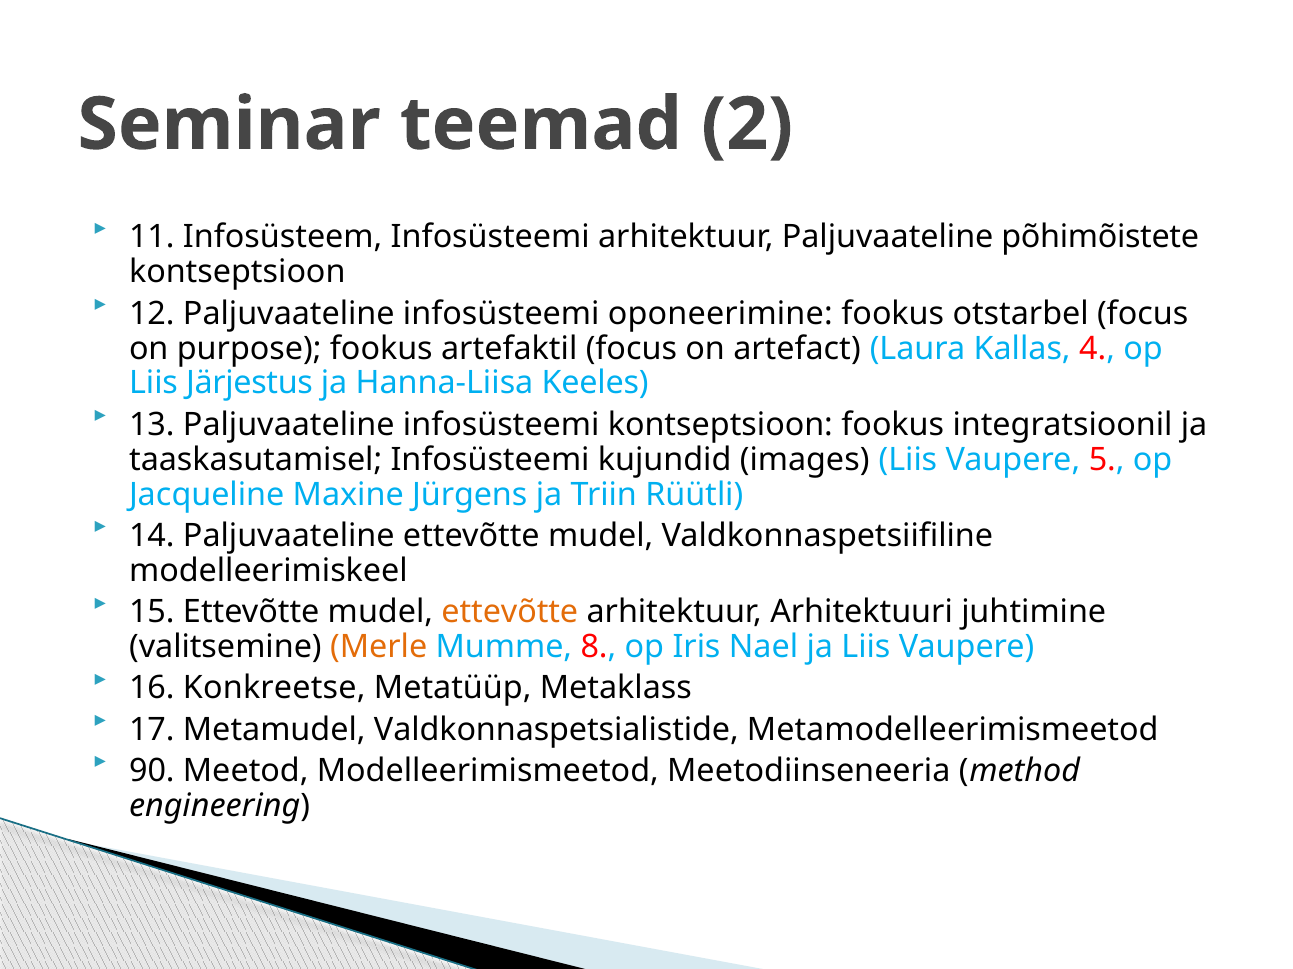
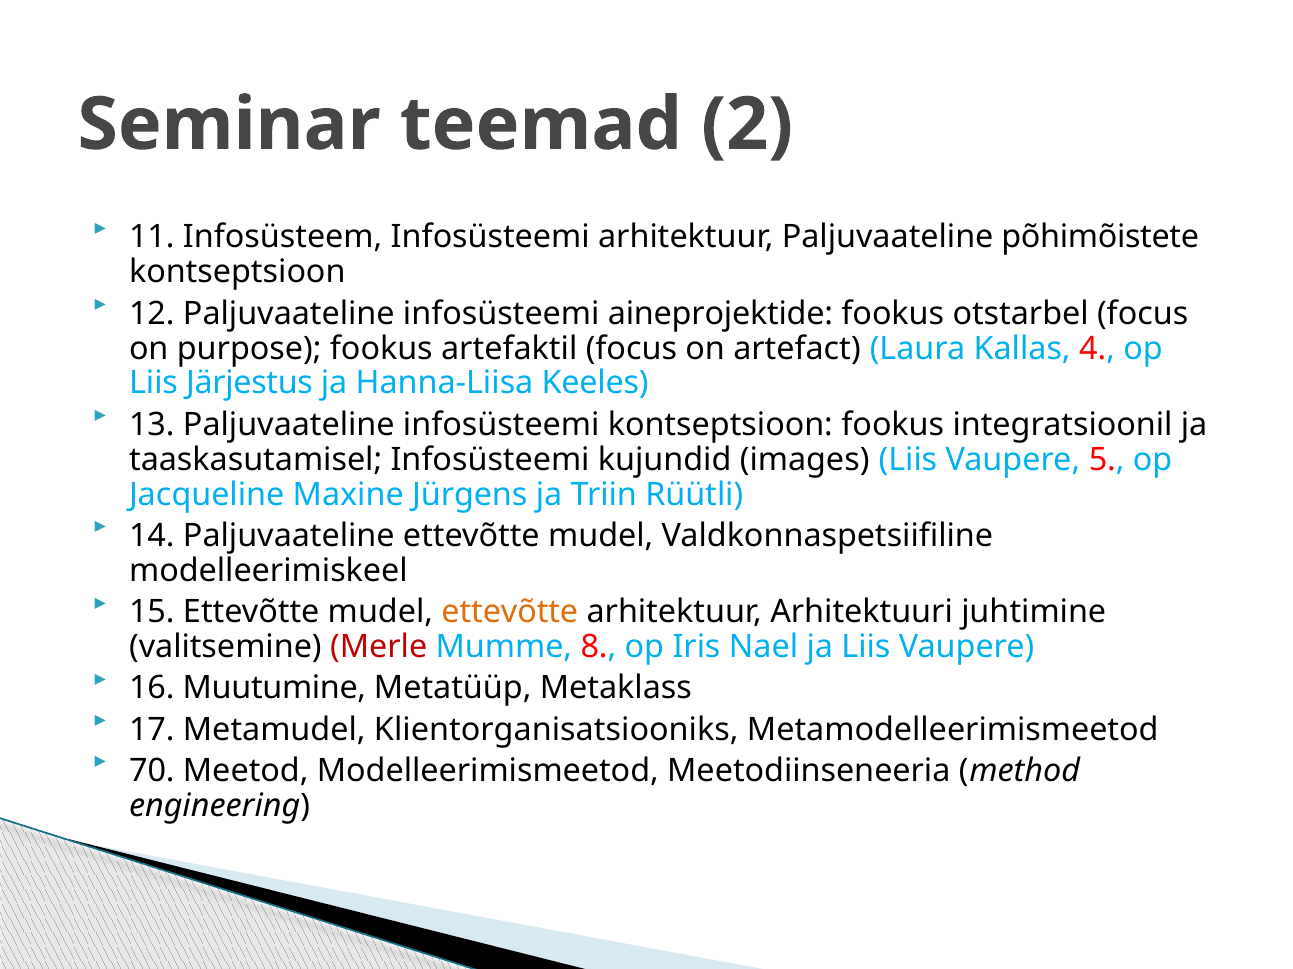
oponeerimine: oponeerimine -> aineprojektide
Merle colour: orange -> red
Konkreetse: Konkreetse -> Muutumine
Valdkonnaspetsialistide: Valdkonnaspetsialistide -> Klientorganisatsiooniks
90: 90 -> 70
